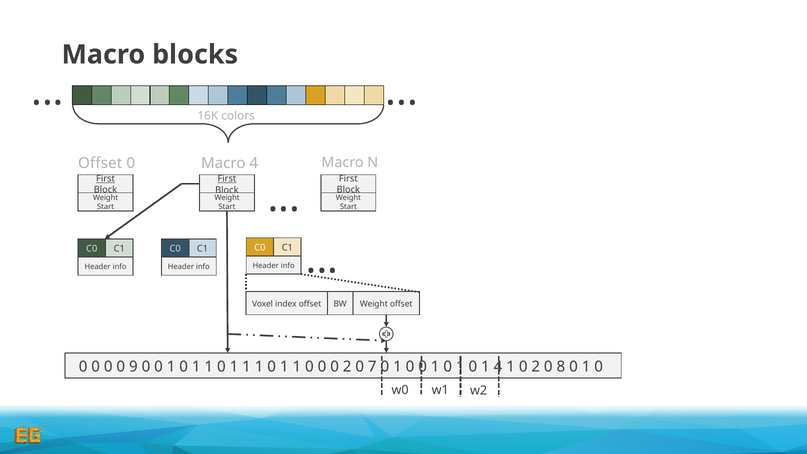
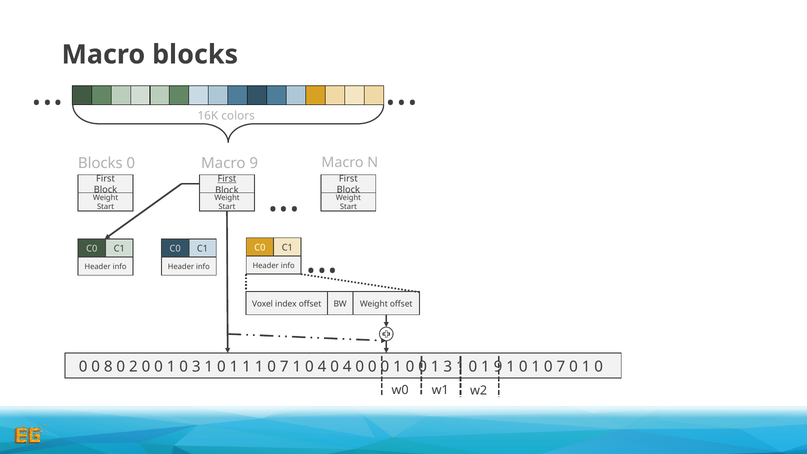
Offset at (100, 163): Offset -> Blocks
Macro 4: 4 -> 9
First at (106, 179) underline: present -> none
0 at (108, 367): 0 -> 8
9: 9 -> 2
1 at (196, 367): 1 -> 3
1 at (284, 367): 1 -> 7
0 at (322, 367): 0 -> 4
2 at (347, 367): 2 -> 4
7 at (372, 367): 7 -> 0
0 at (448, 367): 0 -> 3
1 4: 4 -> 9
2 at (536, 367): 2 -> 1
8 at (561, 367): 8 -> 7
